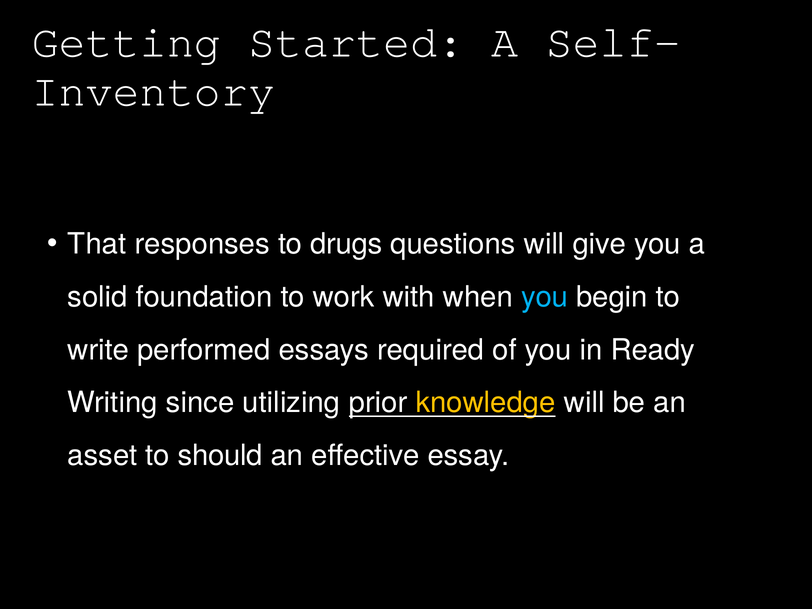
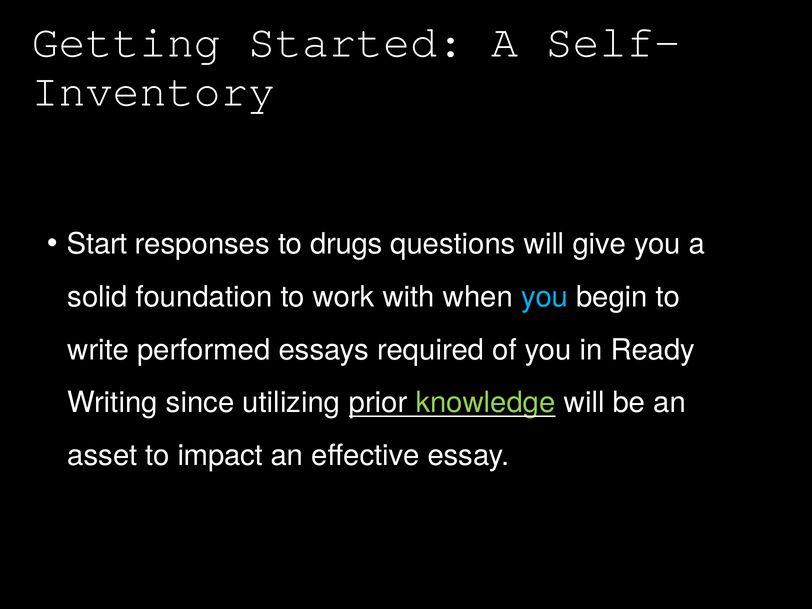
That: That -> Start
knowledge colour: yellow -> light green
should: should -> impact
